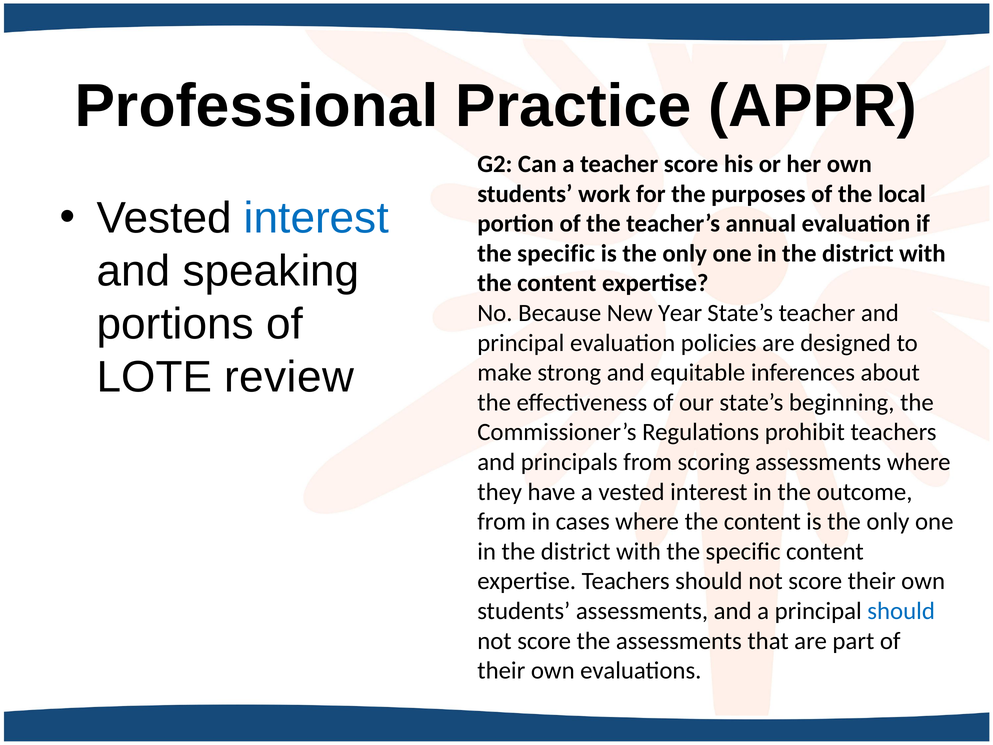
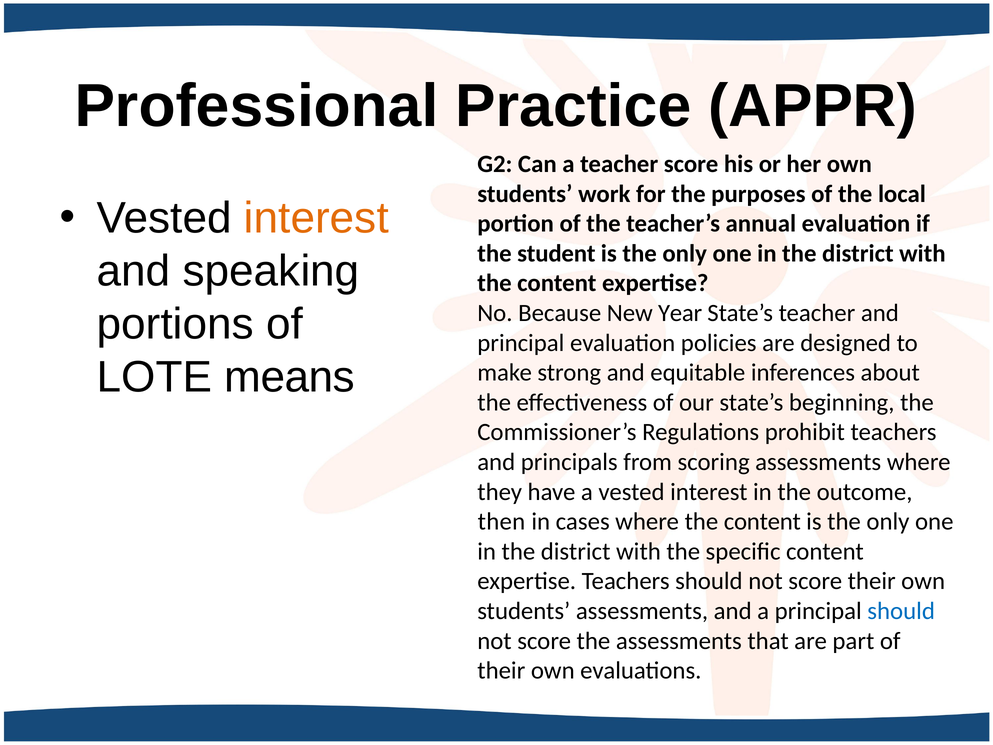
interest at (316, 218) colour: blue -> orange
specific at (556, 253): specific -> student
review: review -> means
from at (502, 521): from -> then
